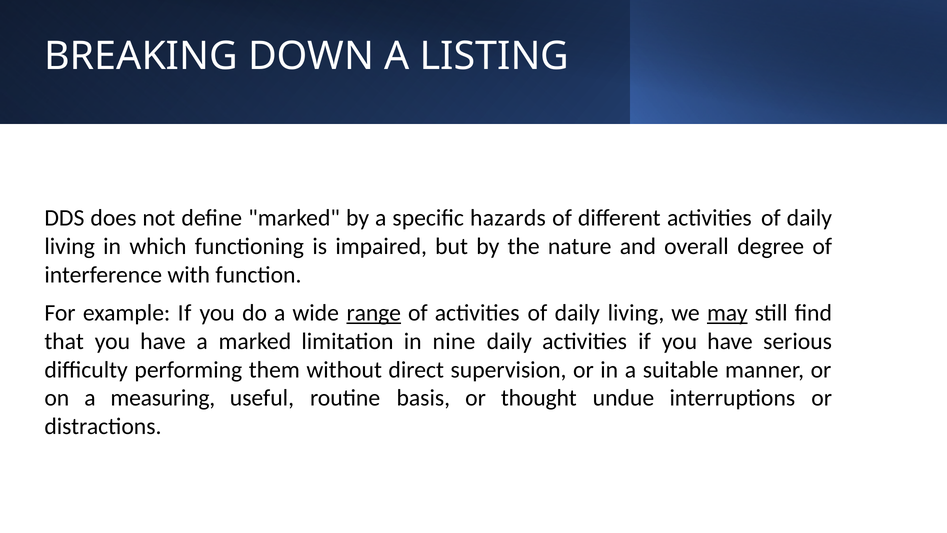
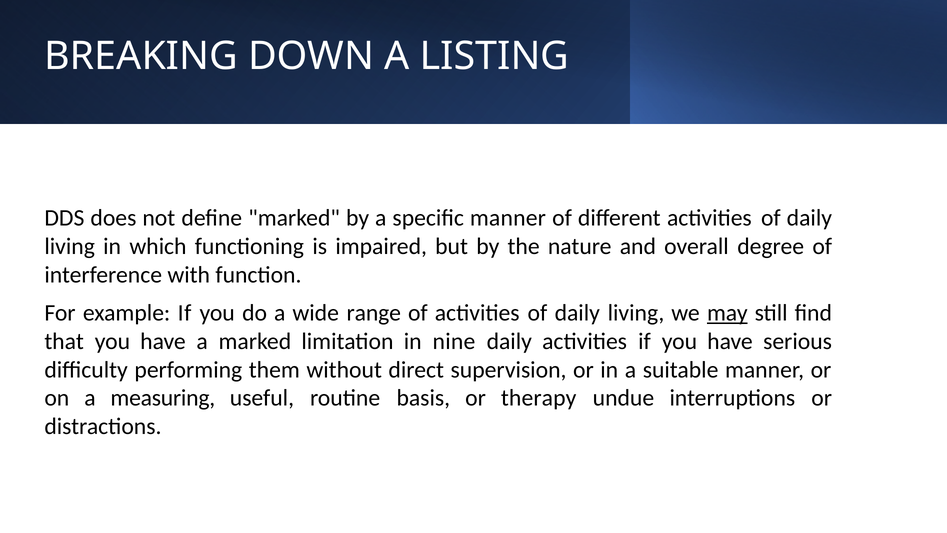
specific hazards: hazards -> manner
range underline: present -> none
thought: thought -> therapy
